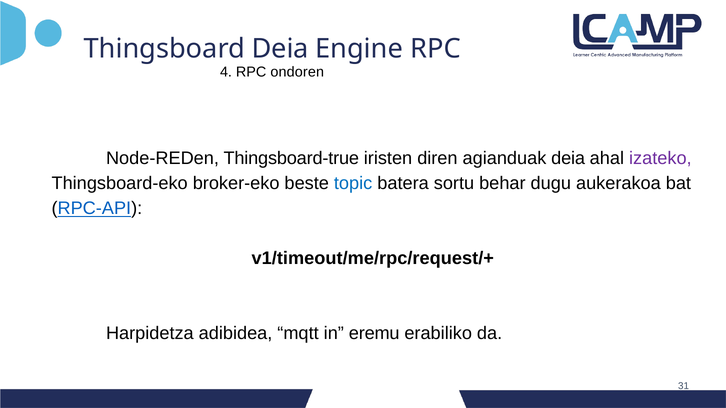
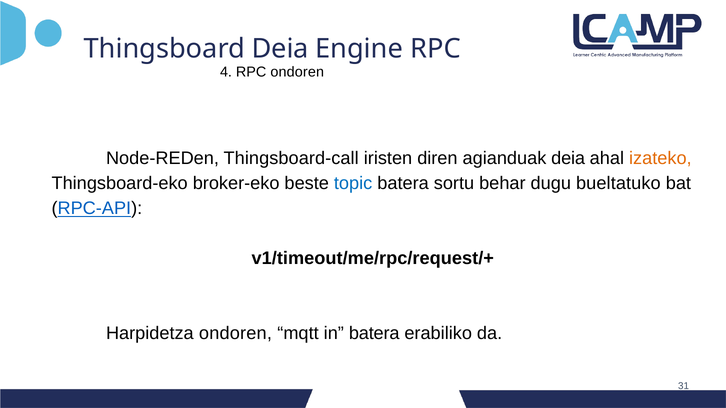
Thingsboard-true: Thingsboard-true -> Thingsboard-call
izateko colour: purple -> orange
aukerakoa: aukerakoa -> bueltatuko
Harpidetza adibidea: adibidea -> ondoren
in eremu: eremu -> batera
